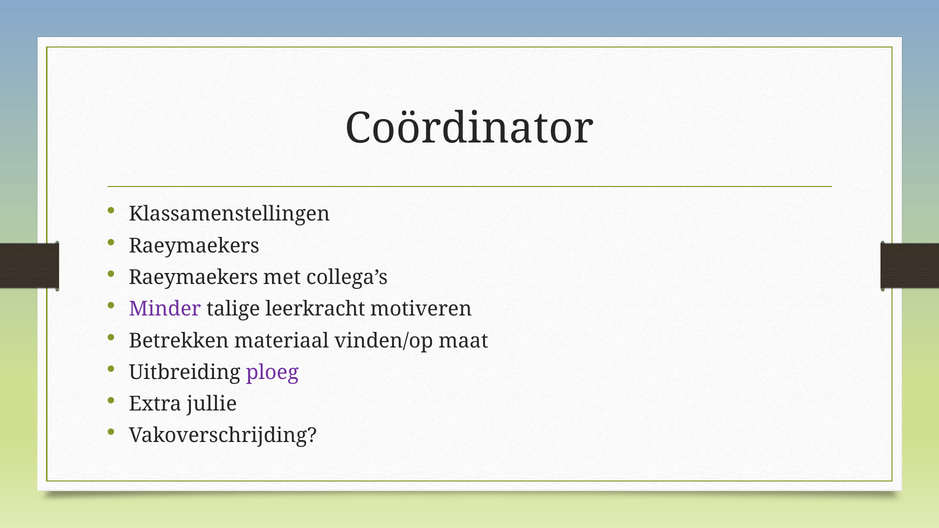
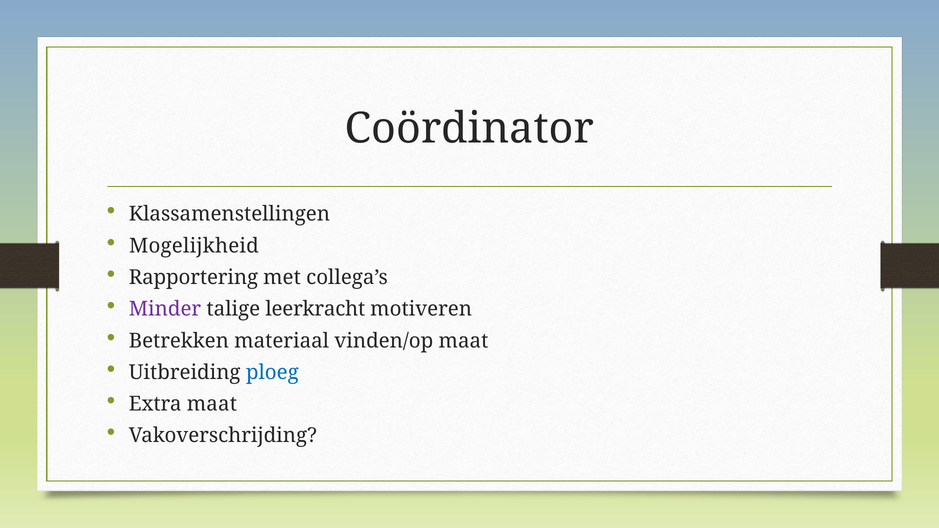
Raeymaekers at (194, 246): Raeymaekers -> Mogelijkheid
Raeymaekers at (193, 278): Raeymaekers -> Rapportering
ploeg colour: purple -> blue
Extra jullie: jullie -> maat
